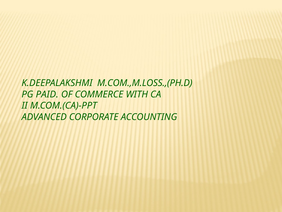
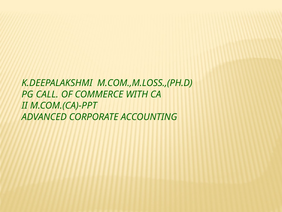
PAID: PAID -> CALL
